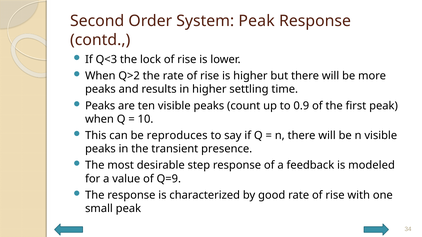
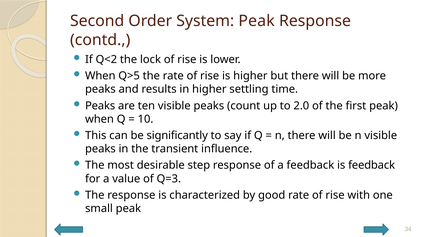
Q<3: Q<3 -> Q<2
Q>2: Q>2 -> Q>5
0.9: 0.9 -> 2.0
reproduces: reproduces -> significantly
presence: presence -> influence
is modeled: modeled -> feedback
Q=9: Q=9 -> Q=3
